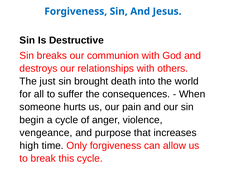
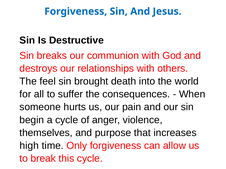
just: just -> feel
vengeance: vengeance -> themselves
